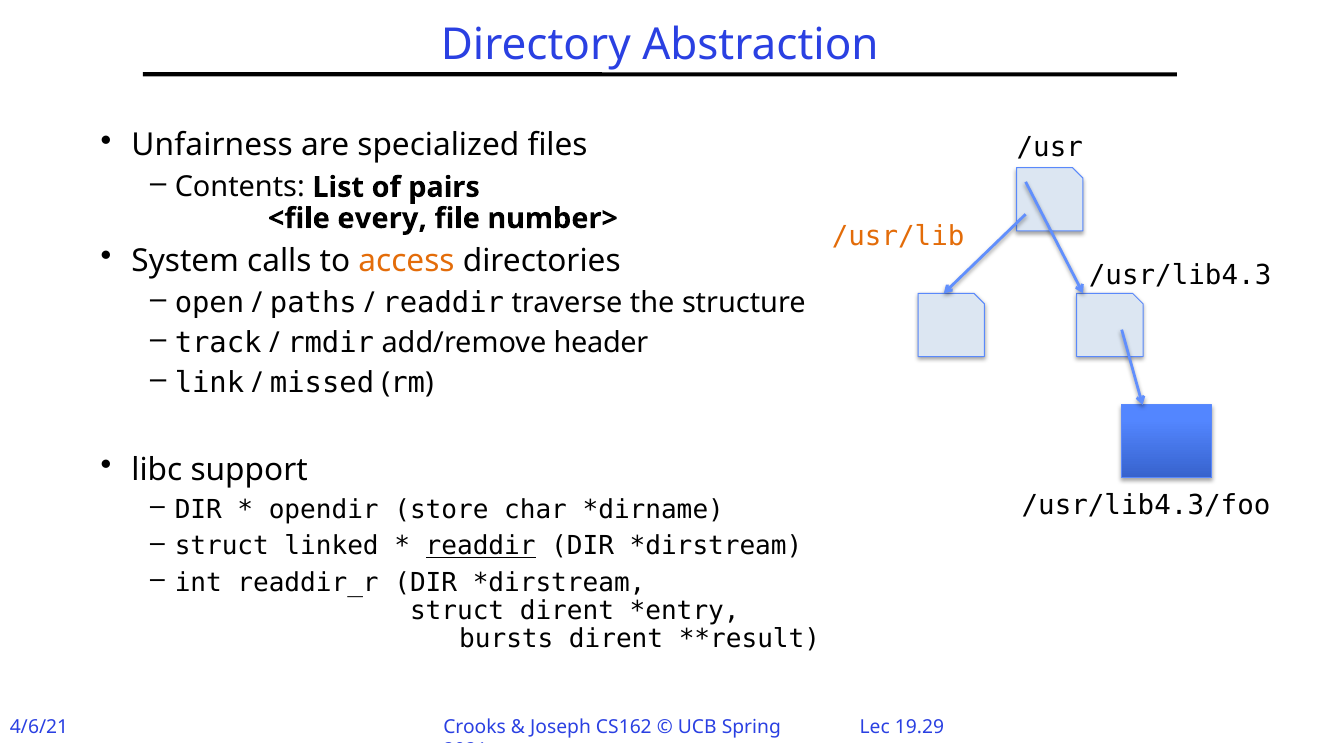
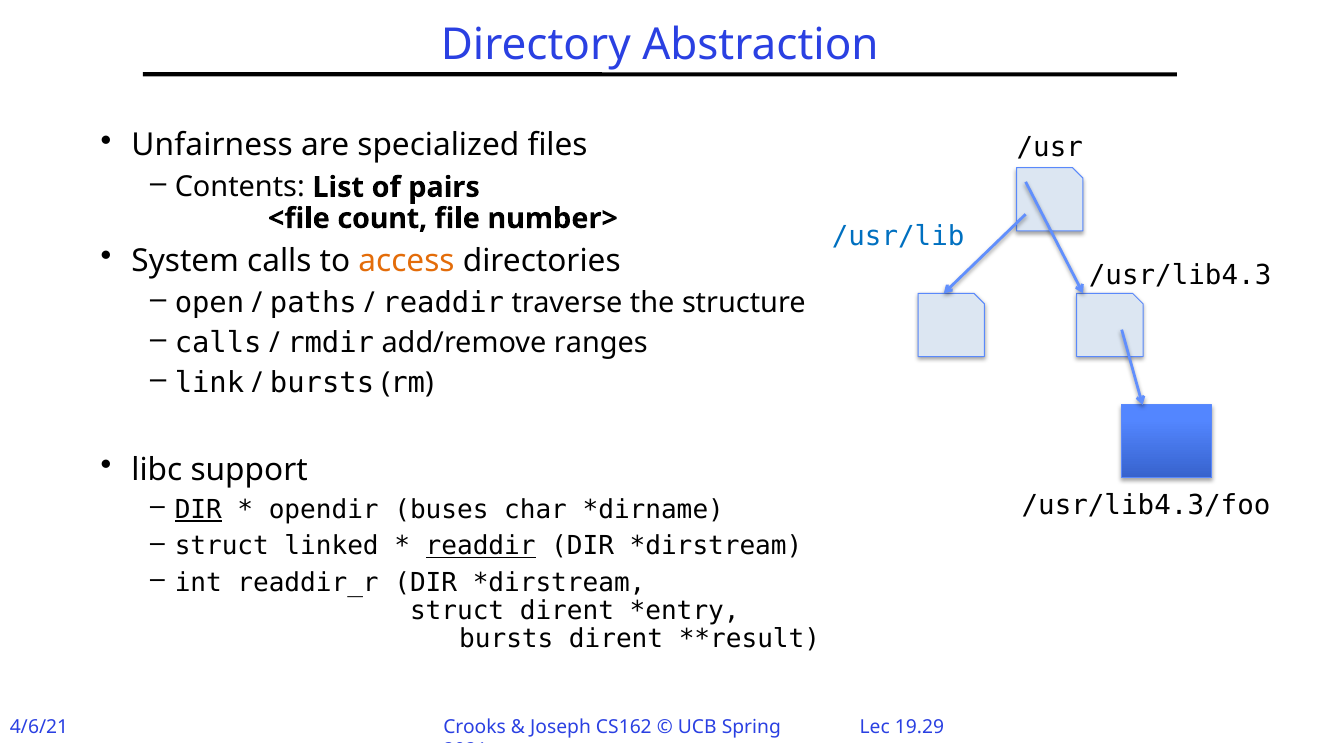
every: every -> count
/usr/lib colour: orange -> blue
track at (218, 343): track -> calls
header: header -> ranges
missed at (322, 383): missed -> bursts
DIR at (198, 509) underline: none -> present
store: store -> buses
